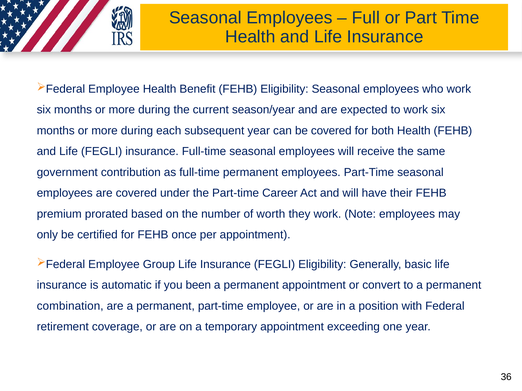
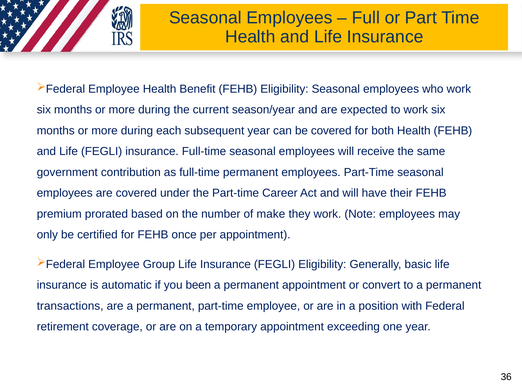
worth: worth -> make
combination: combination -> transactions
